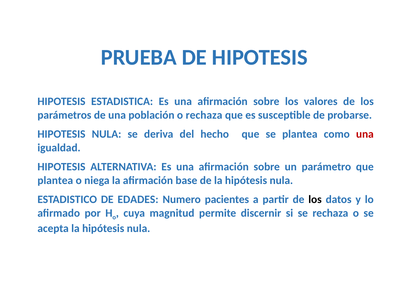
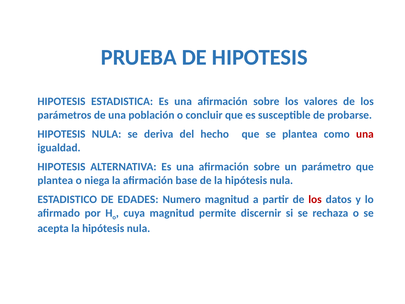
o rechaza: rechaza -> concluir
Numero pacientes: pacientes -> magnitud
los at (315, 199) colour: black -> red
